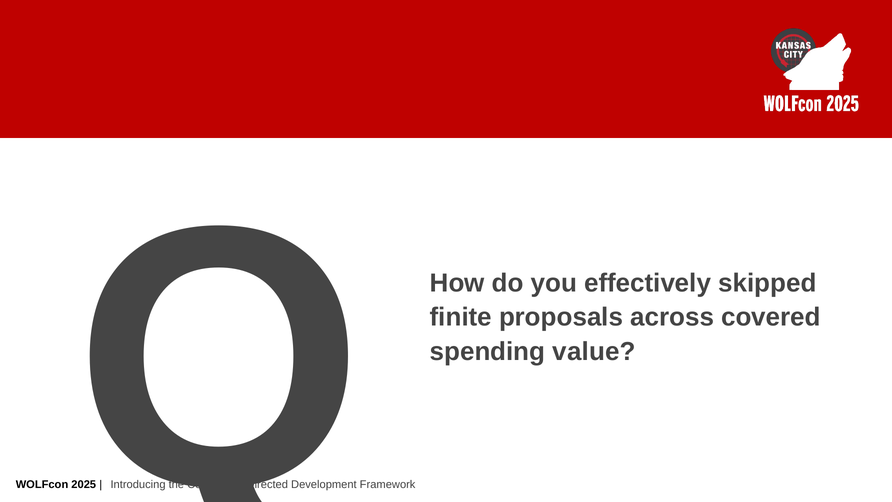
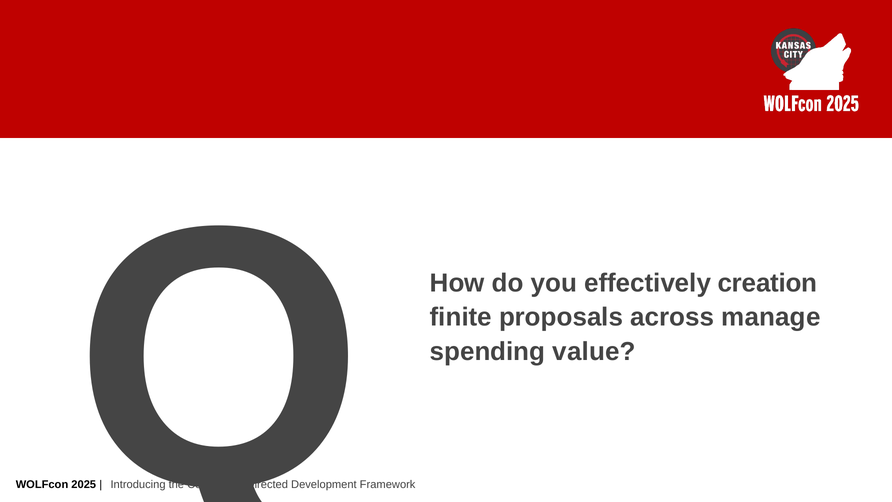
skipped: skipped -> creation
covered: covered -> manage
